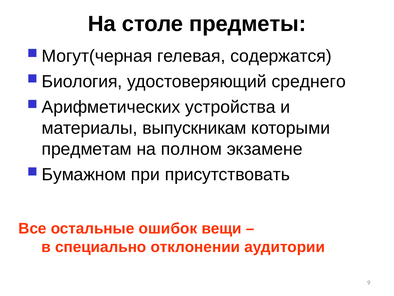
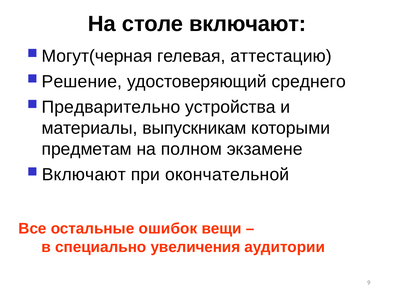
столе предметы: предметы -> включают
содержатся: содержатся -> аттестацию
Биология: Биология -> Решение
Арифметических: Арифметических -> Предварительно
Бумажном at (84, 174): Бумажном -> Включают
присутствовать: присутствовать -> окончательной
отклонении: отклонении -> увеличения
